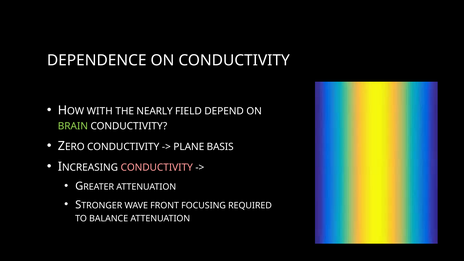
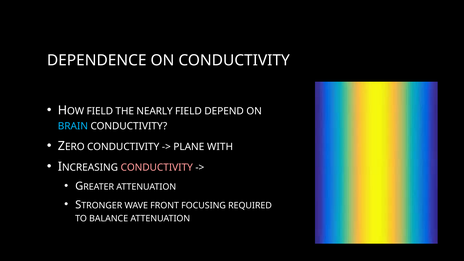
WITH at (100, 111): WITH -> FIELD
BRAIN colour: light green -> light blue
BASIS: BASIS -> WITH
